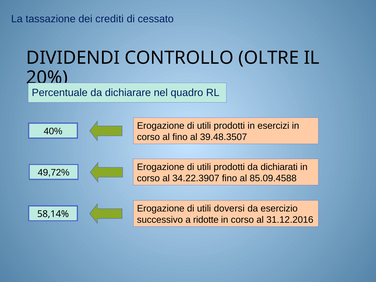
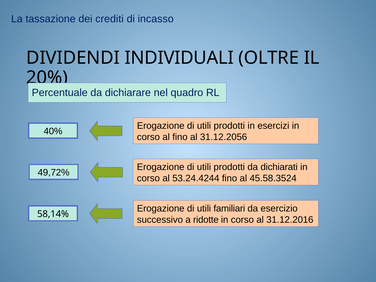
cessato: cessato -> incasso
CONTROLLO: CONTROLLO -> INDIVIDUALI
39.48.3507: 39.48.3507 -> 31.12.2056
34.22.3907: 34.22.3907 -> 53.24.4244
85.09.4588: 85.09.4588 -> 45.58.3524
doversi: doversi -> familiari
